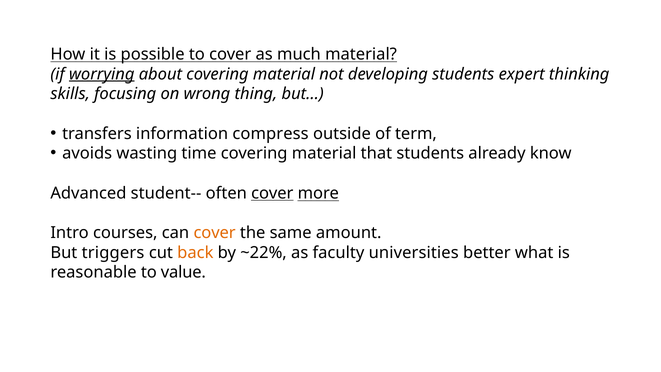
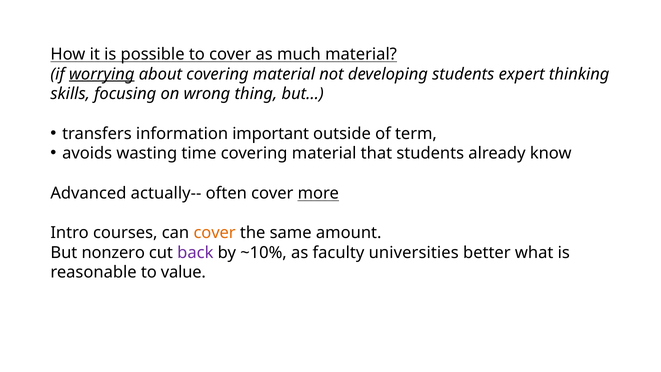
compress: compress -> important
student--: student-- -> actually--
cover at (272, 193) underline: present -> none
triggers: triggers -> nonzero
back colour: orange -> purple
~22%: ~22% -> ~10%
